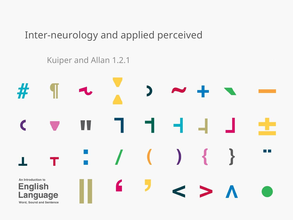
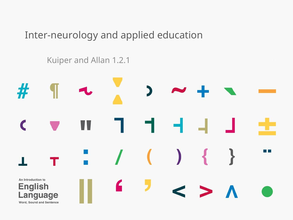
perceived: perceived -> education
